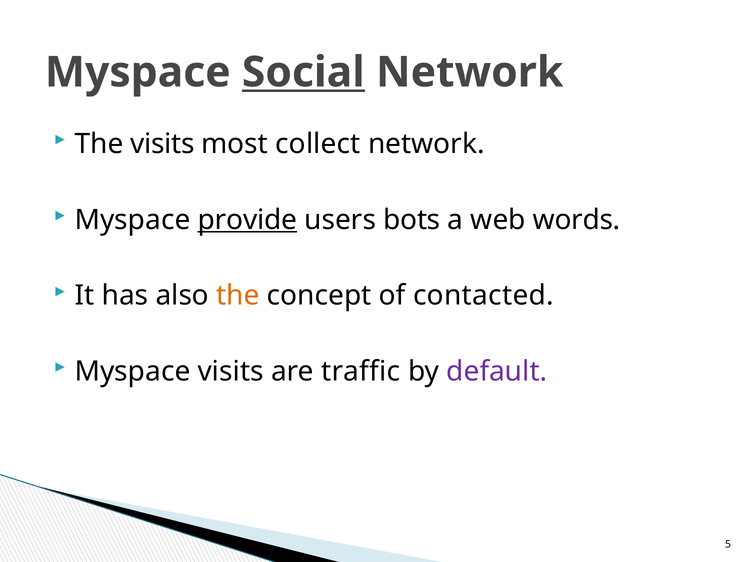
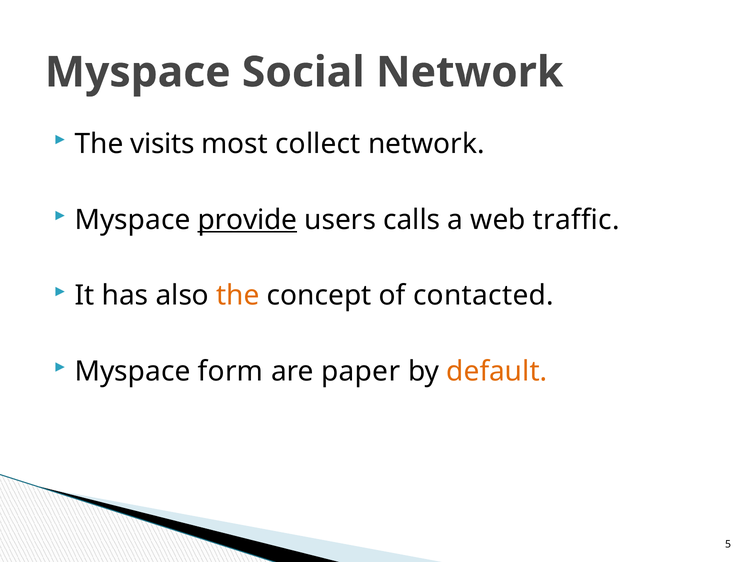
Social underline: present -> none
bots: bots -> calls
words: words -> traffic
Myspace visits: visits -> form
traffic: traffic -> paper
default colour: purple -> orange
